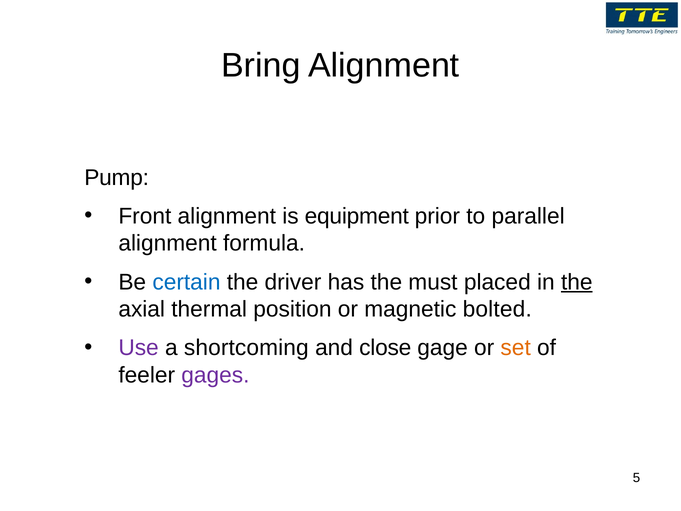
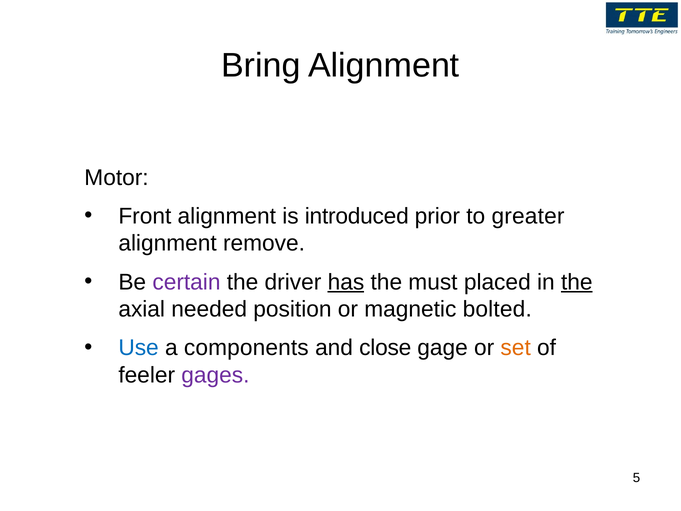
Pump: Pump -> Motor
equipment: equipment -> introduced
parallel: parallel -> greater
formula: formula -> remove
certain colour: blue -> purple
has underline: none -> present
thermal: thermal -> needed
Use colour: purple -> blue
shortcoming: shortcoming -> components
